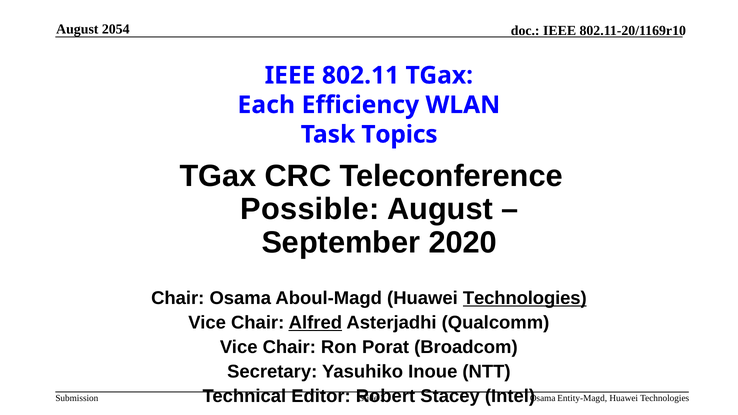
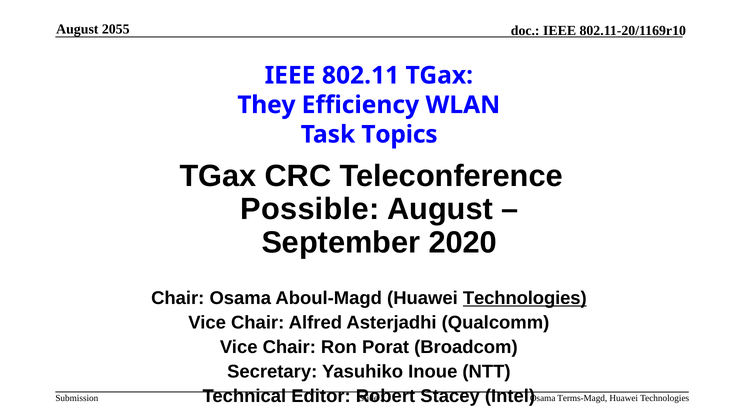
2054: 2054 -> 2055
Each: Each -> They
Alfred underline: present -> none
Entity-Magd: Entity-Magd -> Terms-Magd
